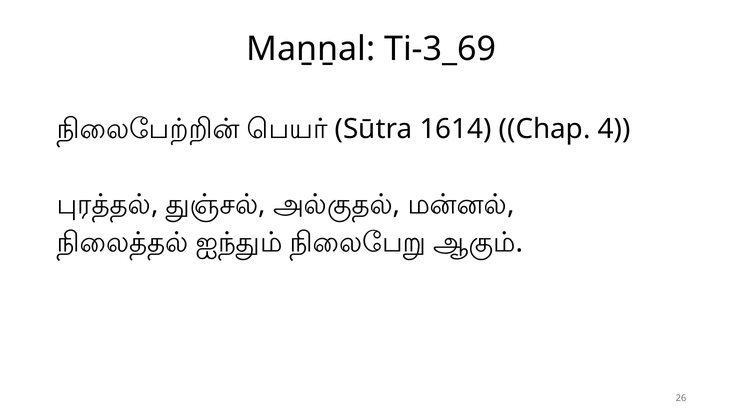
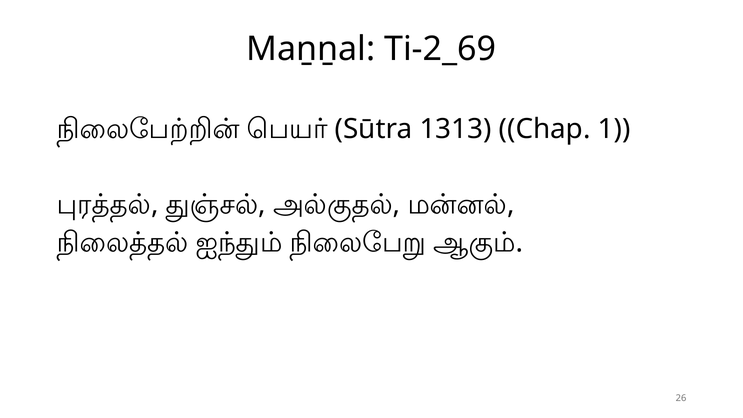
Ti-3_69: Ti-3_69 -> Ti-2_69
1614: 1614 -> 1313
4: 4 -> 1
